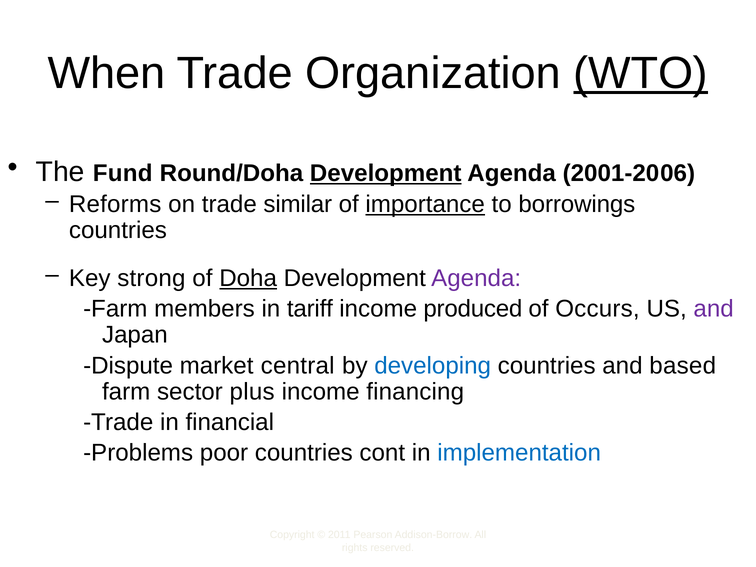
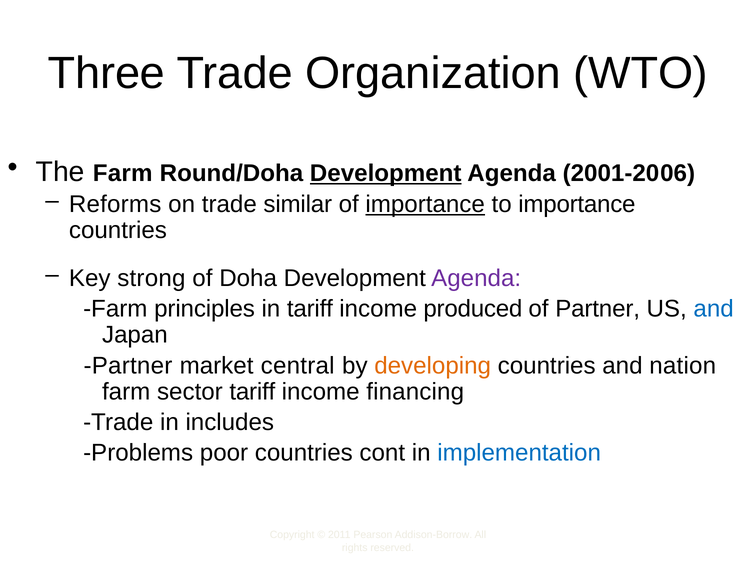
When: When -> Three
WTO underline: present -> none
The Fund: Fund -> Farm
to borrowings: borrowings -> importance
Doha underline: present -> none
members: members -> principles
of Occurs: Occurs -> Partner
and at (714, 309) colour: purple -> blue
Dispute at (128, 366): Dispute -> Partner
developing colour: blue -> orange
based: based -> nation
sector plus: plus -> tariff
financial: financial -> includes
